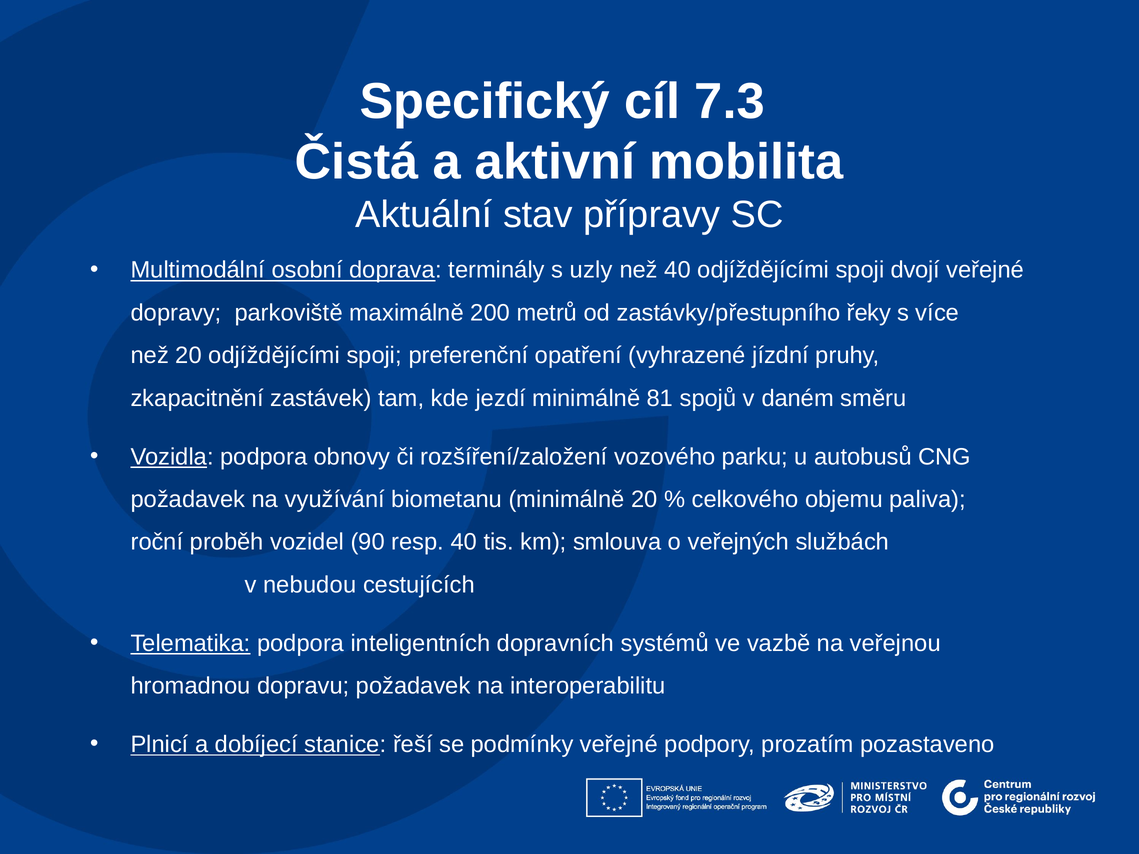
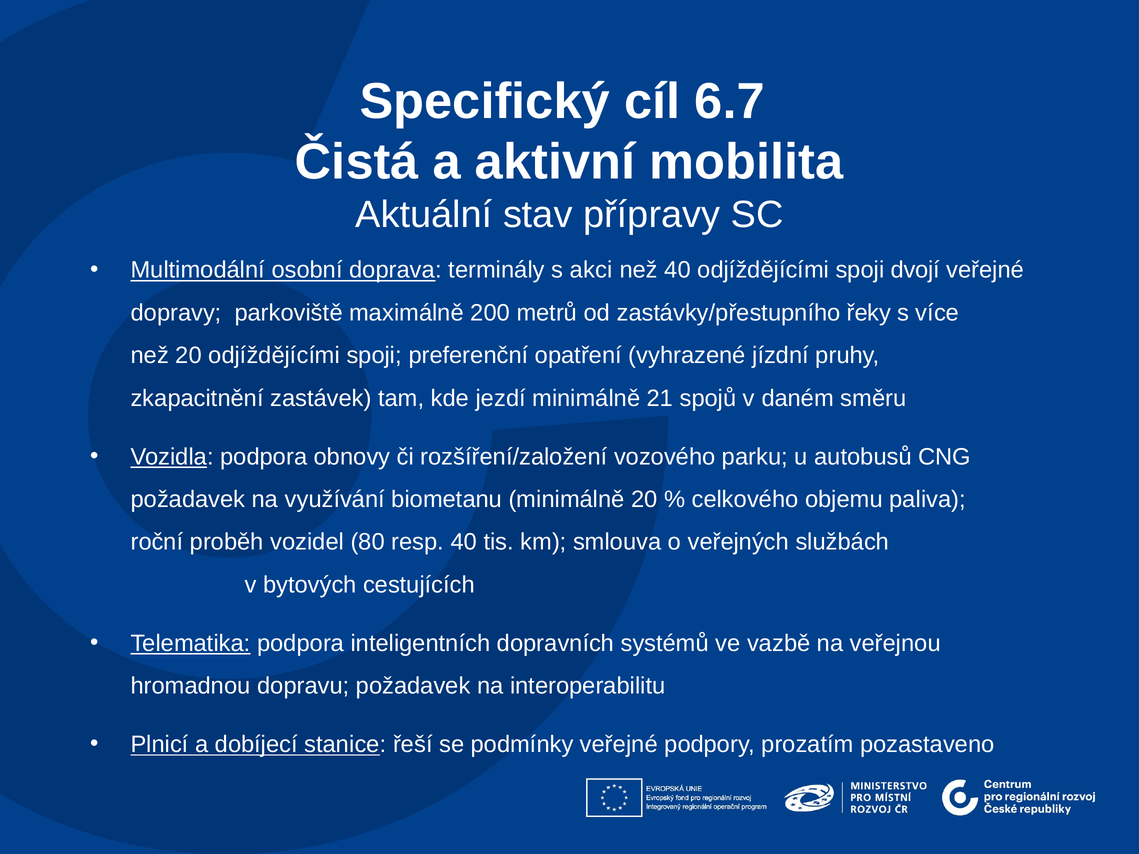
7.3: 7.3 -> 6.7
uzly: uzly -> akci
81: 81 -> 21
90: 90 -> 80
nebudou: nebudou -> bytových
